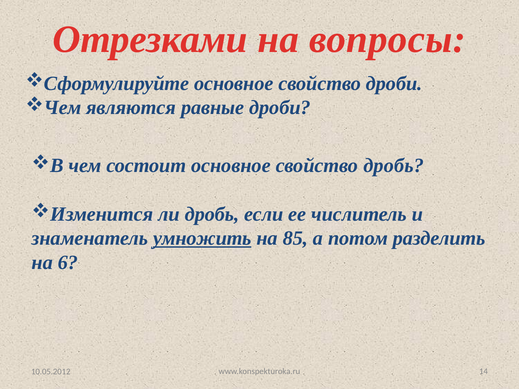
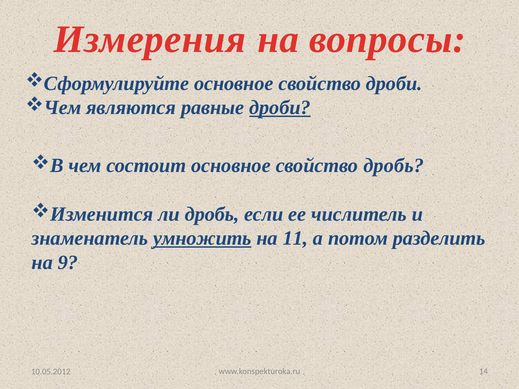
Отрезками: Отрезками -> Измерения
дроби at (280, 108) underline: none -> present
85: 85 -> 11
6: 6 -> 9
